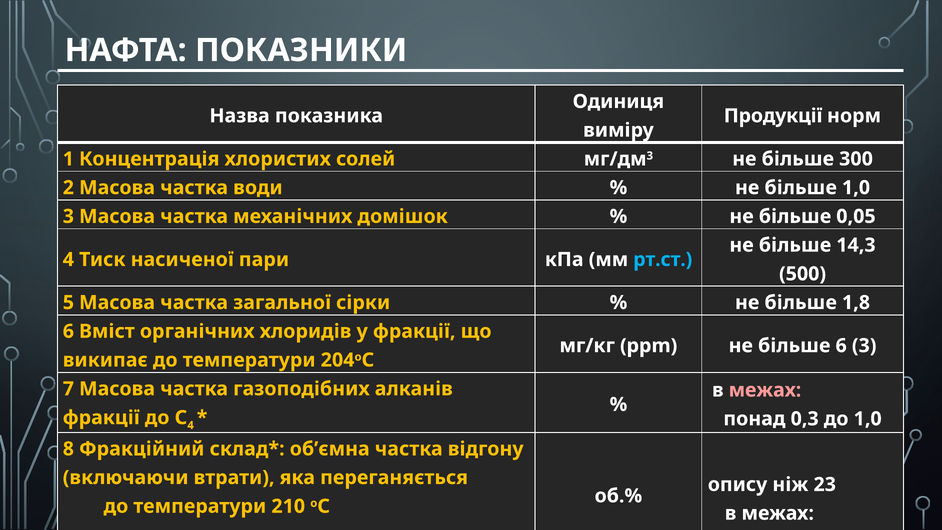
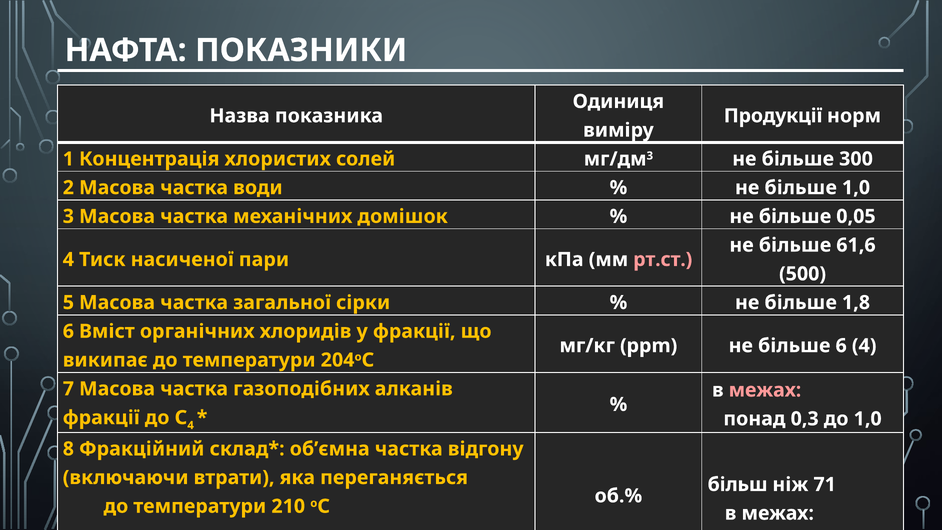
14,3: 14,3 -> 61,6
рт.ст colour: light blue -> pink
6 3: 3 -> 4
опису: опису -> більш
23: 23 -> 71
